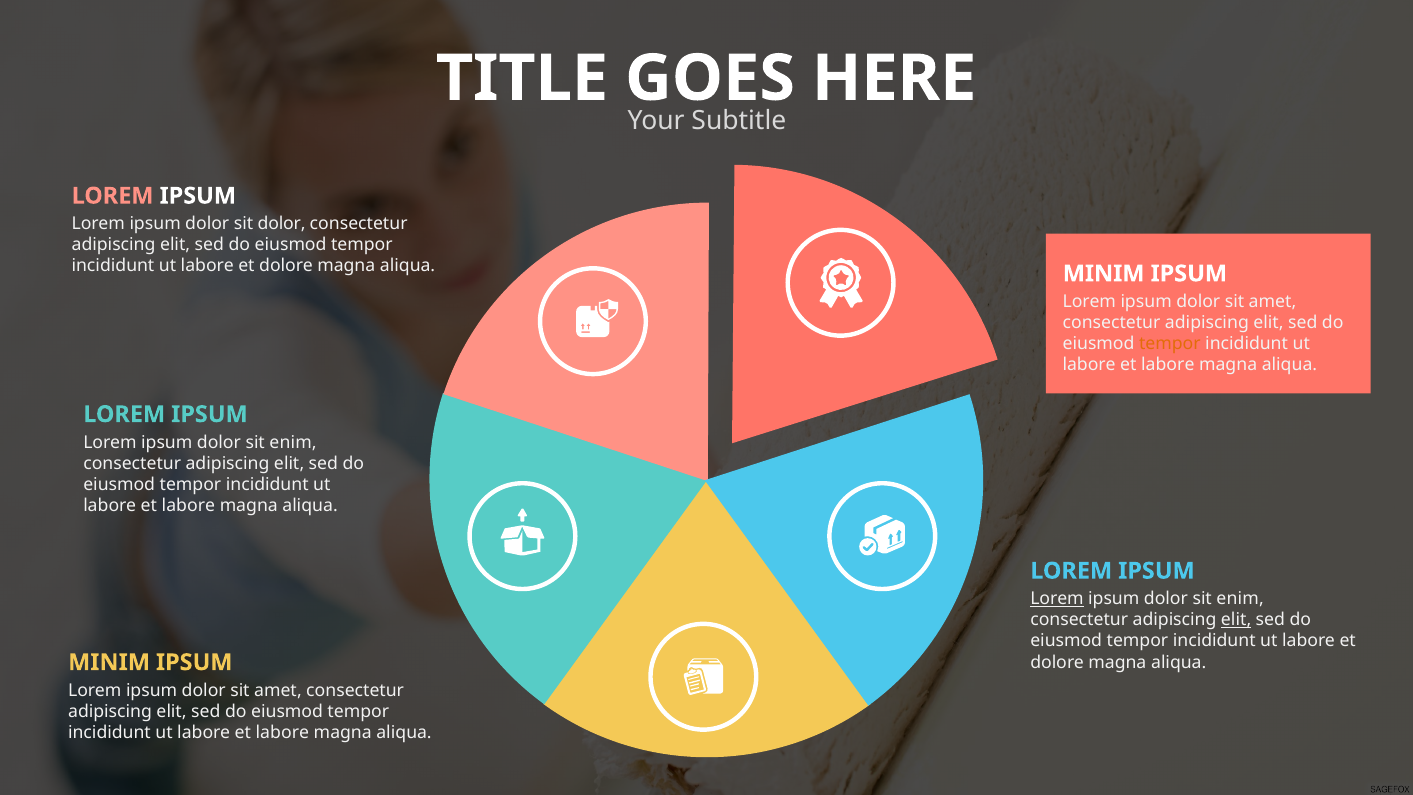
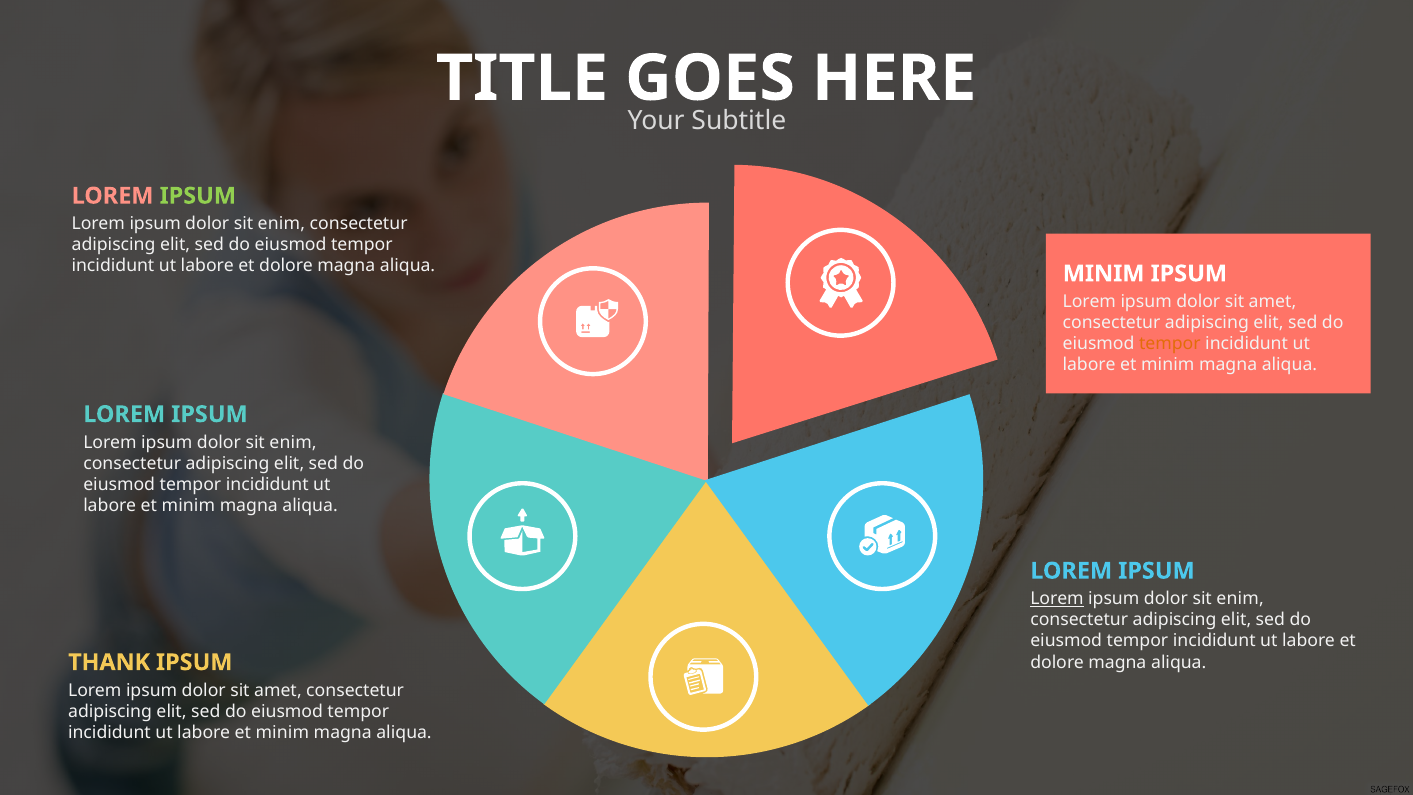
IPSUM at (198, 196) colour: white -> light green
dolor at (282, 224): dolor -> enim
labore at (1168, 365): labore -> minim
labore at (188, 506): labore -> minim
elit at (1236, 620) underline: present -> none
MINIM at (109, 662): MINIM -> THANK
labore at (282, 732): labore -> minim
